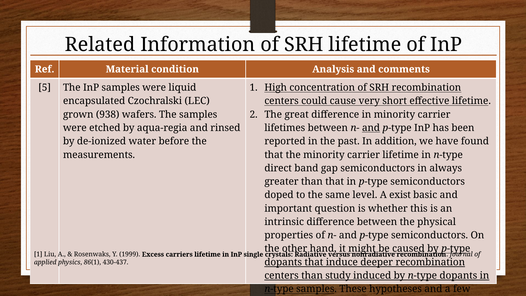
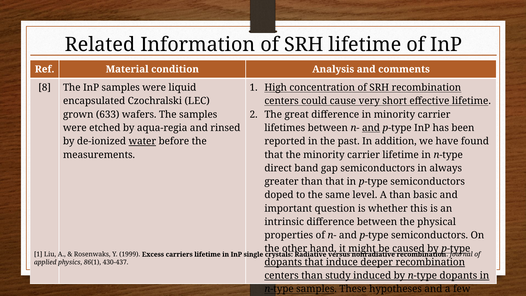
5: 5 -> 8
938: 938 -> 633
water underline: none -> present
A exist: exist -> than
